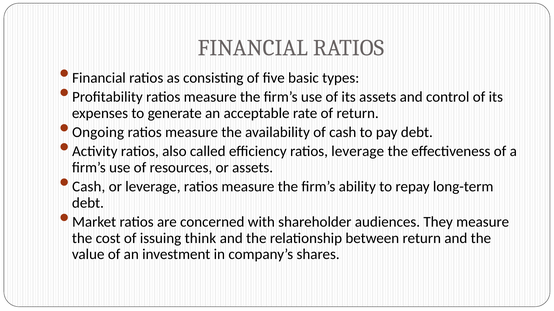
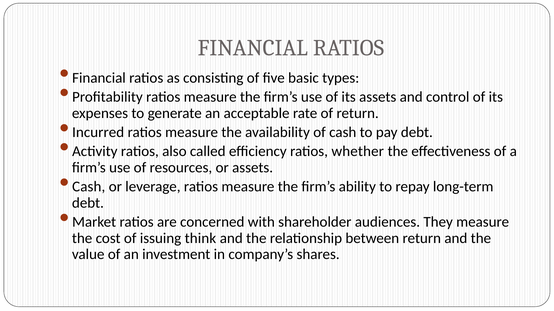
Ongoing: Ongoing -> Incurred
ratios leverage: leverage -> whether
